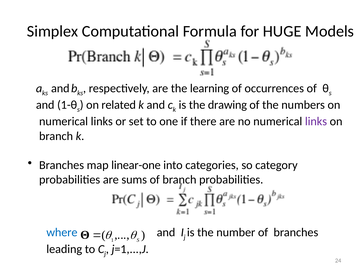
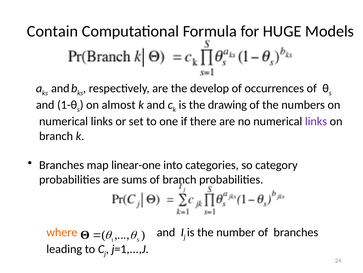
Simplex: Simplex -> Contain
learning: learning -> develop
related: related -> almost
where colour: blue -> orange
